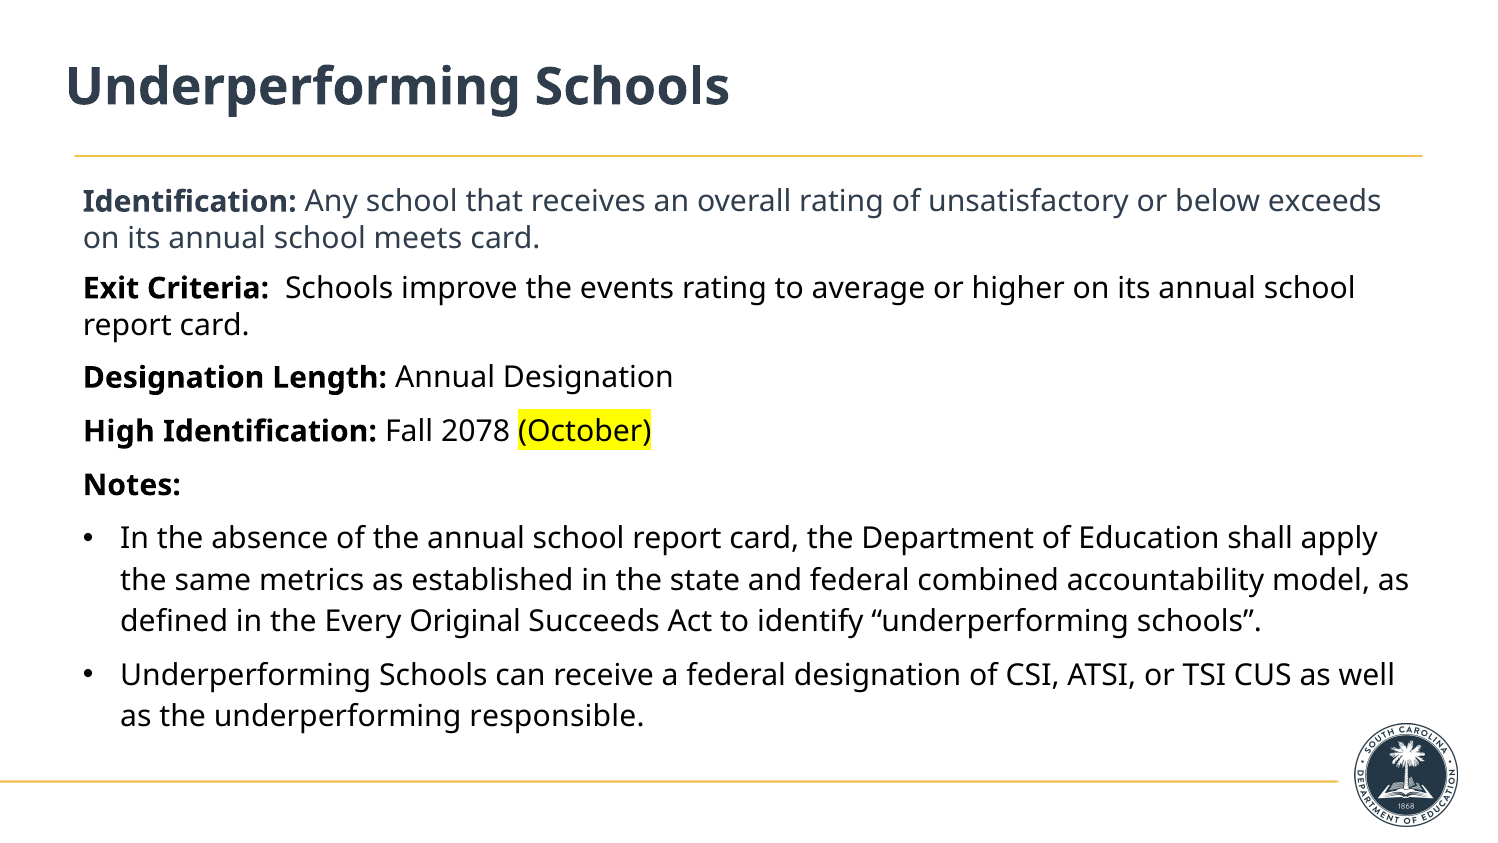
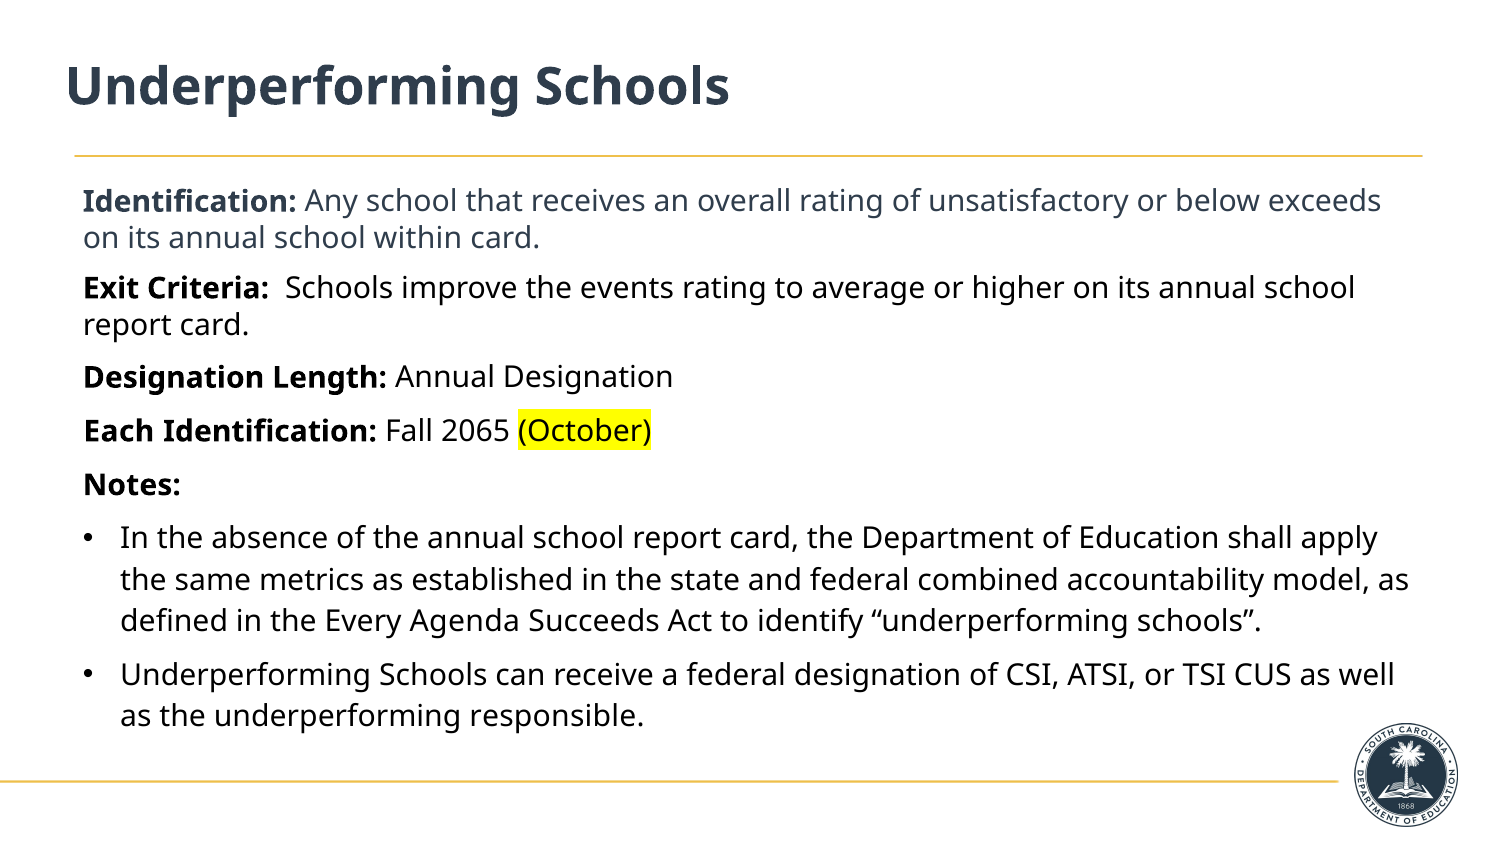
meets: meets -> within
High: High -> Each
2078: 2078 -> 2065
Original: Original -> Agenda
